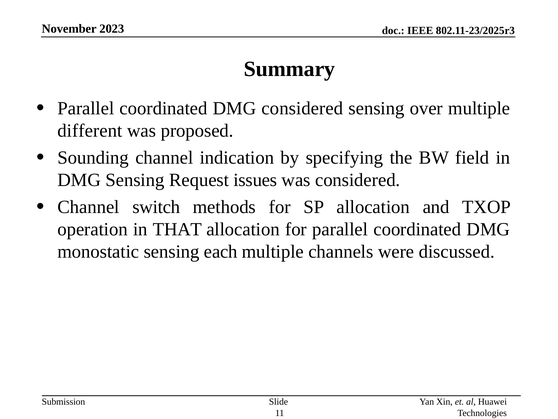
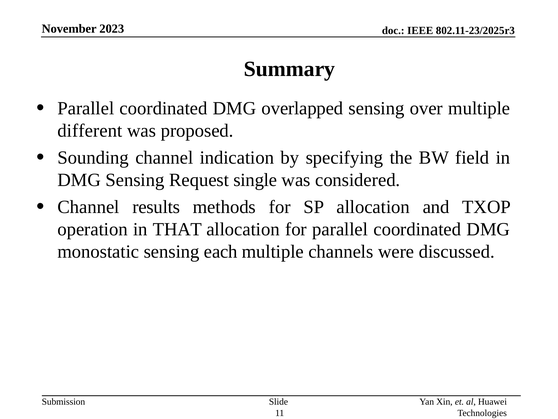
DMG considered: considered -> overlapped
issues: issues -> single
switch: switch -> results
